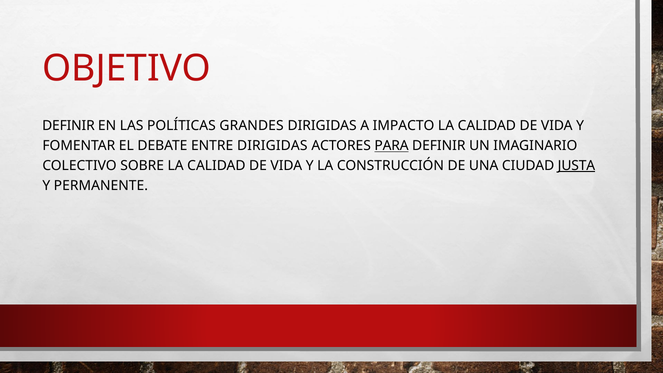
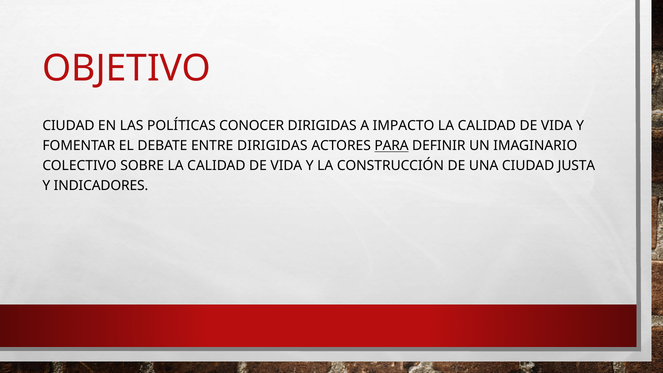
DEFINIR at (68, 126): DEFINIR -> CIUDAD
GRANDES: GRANDES -> CONOCER
JUSTA underline: present -> none
PERMANENTE: PERMANENTE -> INDICADORES
